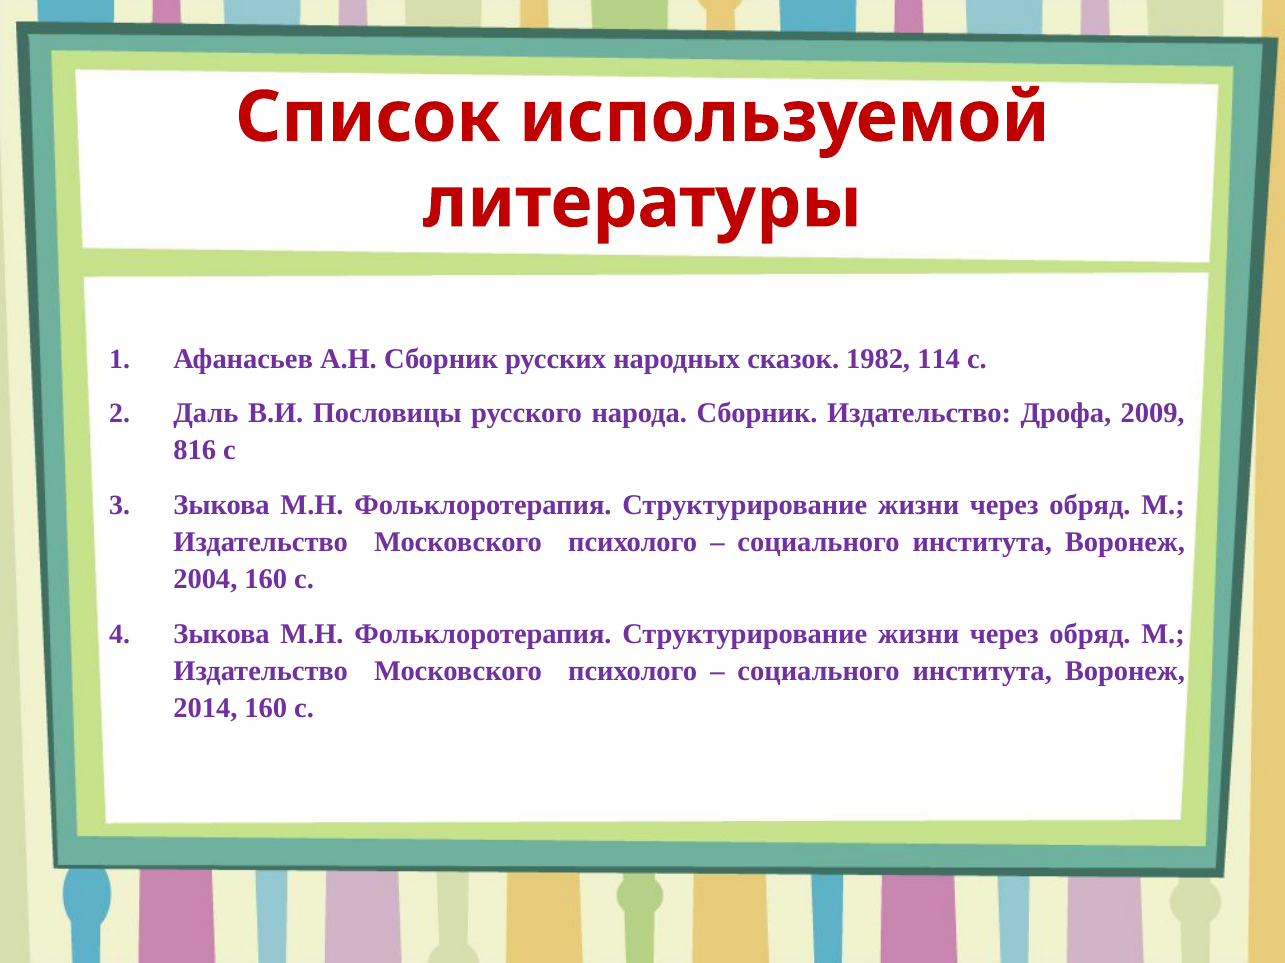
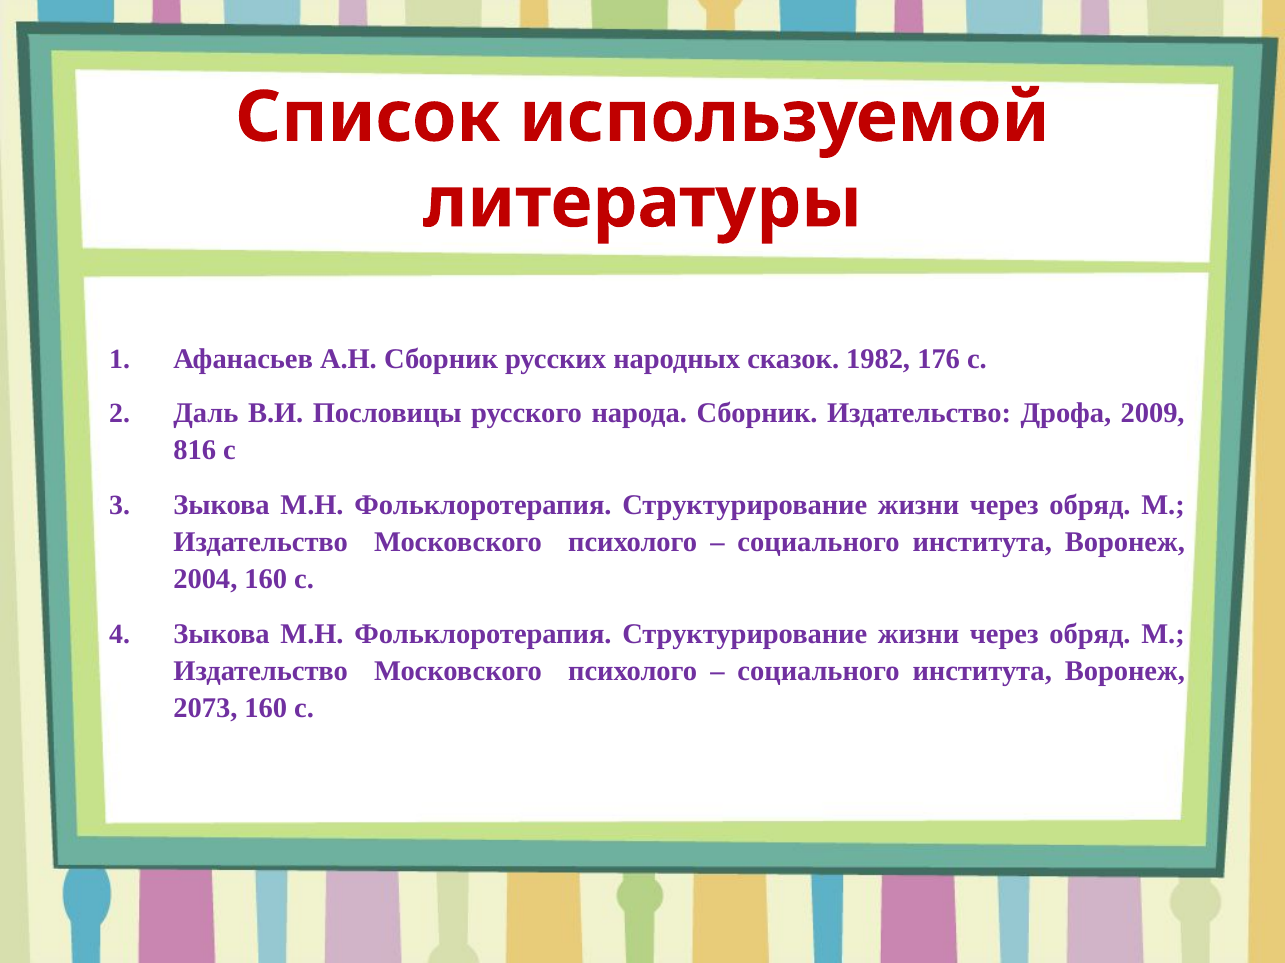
114: 114 -> 176
2014: 2014 -> 2073
